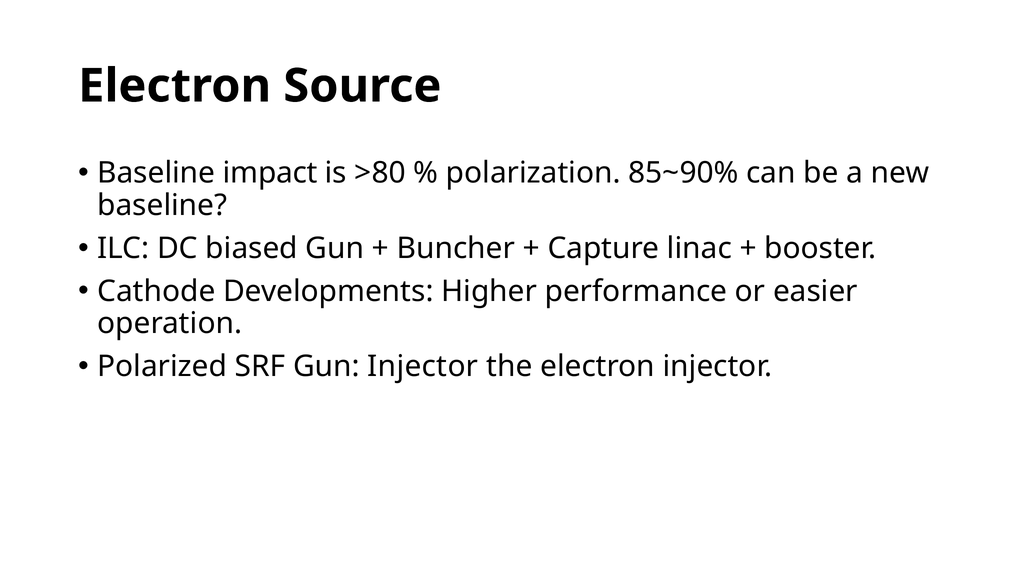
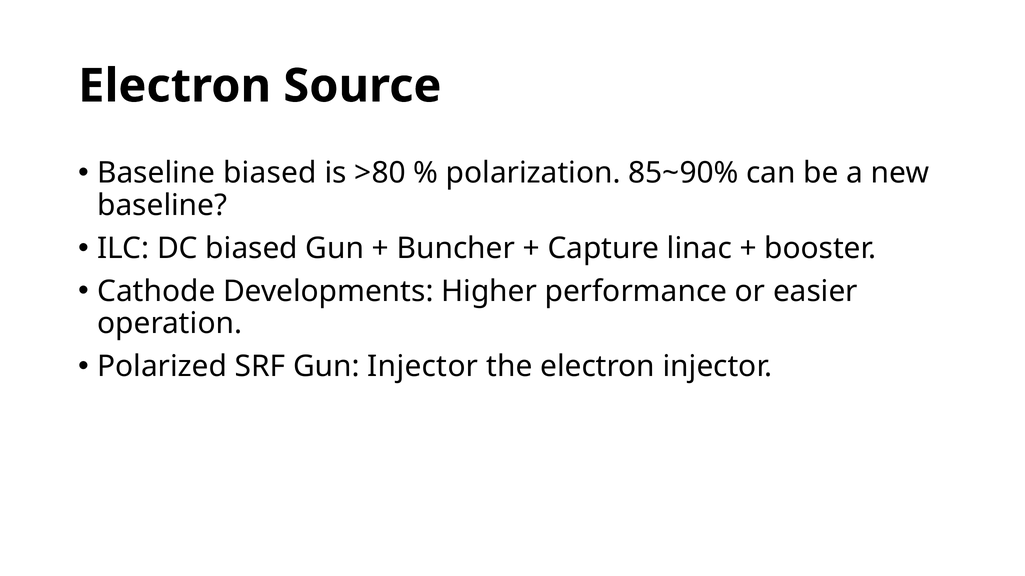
Baseline impact: impact -> biased
